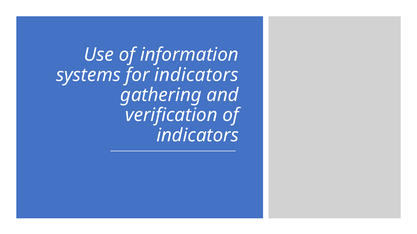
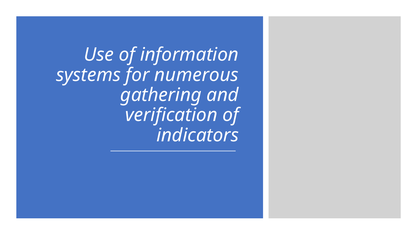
for indicators: indicators -> numerous
